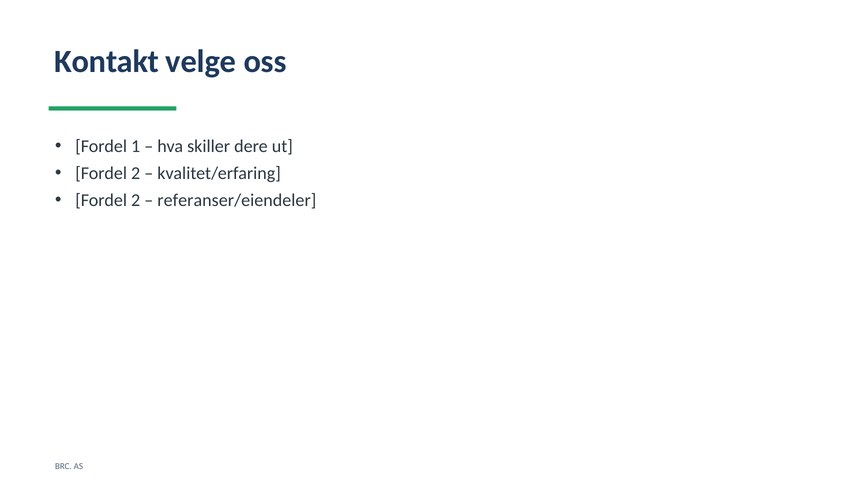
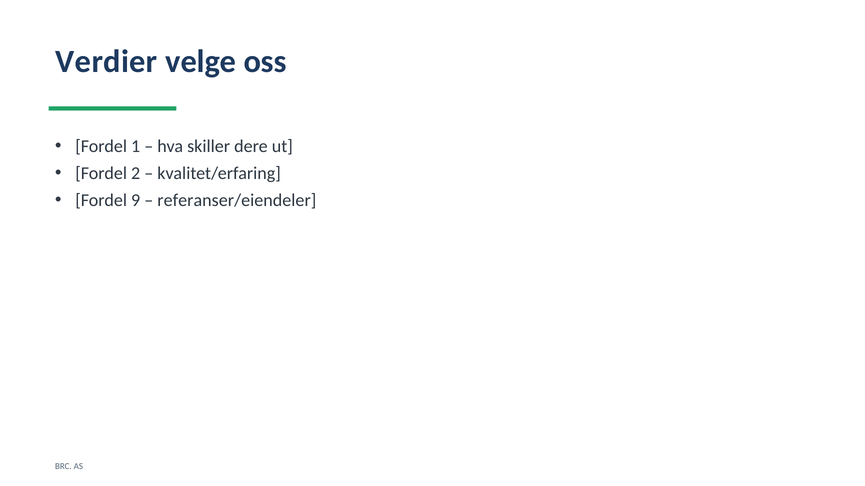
Kontakt: Kontakt -> Verdier
2 at (136, 201): 2 -> 9
